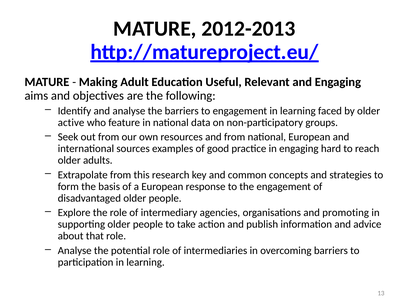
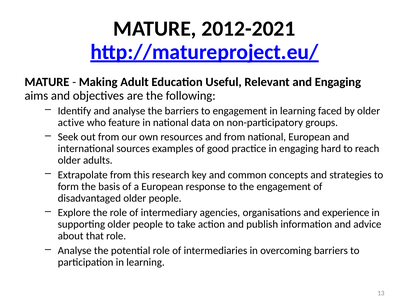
2012-2013: 2012-2013 -> 2012-2021
promoting: promoting -> experience
